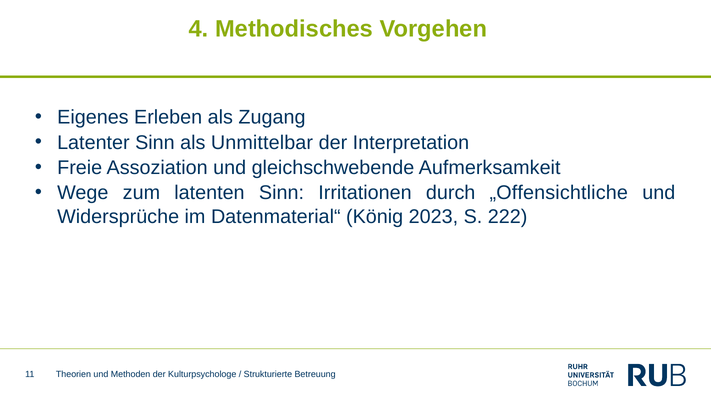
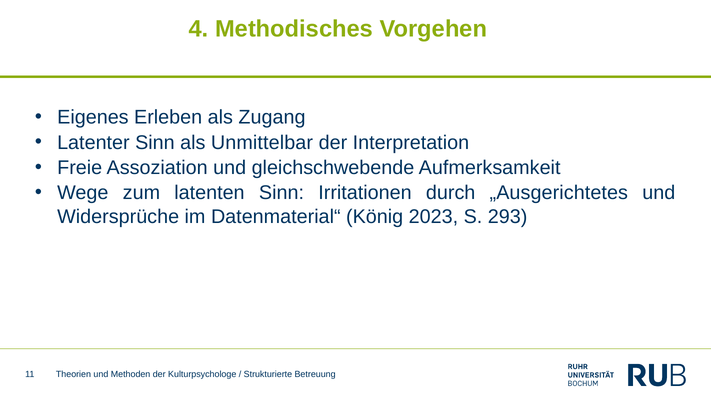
„Offensichtliche: „Offensichtliche -> „Ausgerichtetes
222: 222 -> 293
